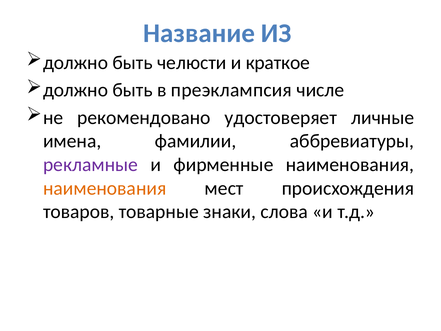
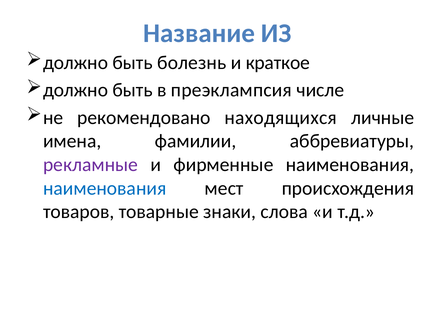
челюсти: челюсти -> болезнь
удостоверяет: удостоверяет -> находящихся
наименования at (105, 188) colour: orange -> blue
